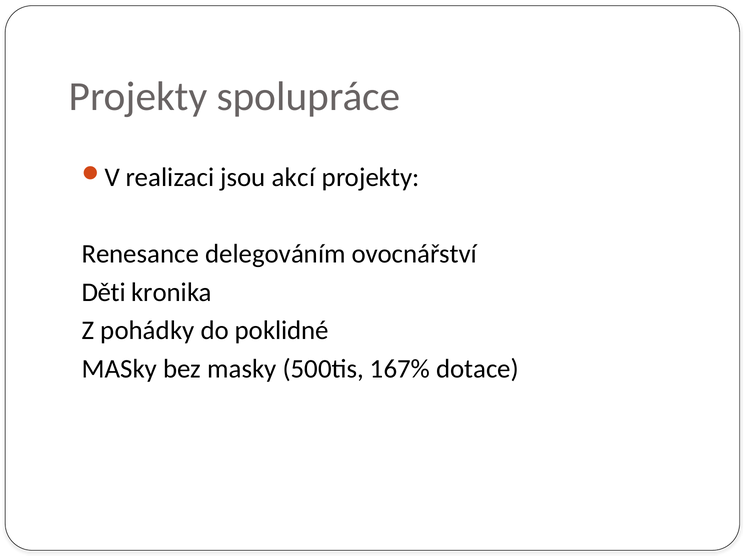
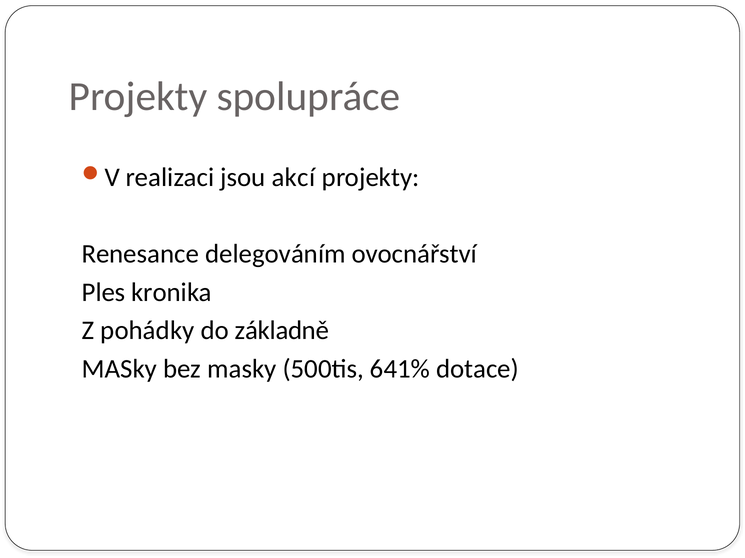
Děti: Děti -> Ples
poklidné: poklidné -> základně
167%: 167% -> 641%
